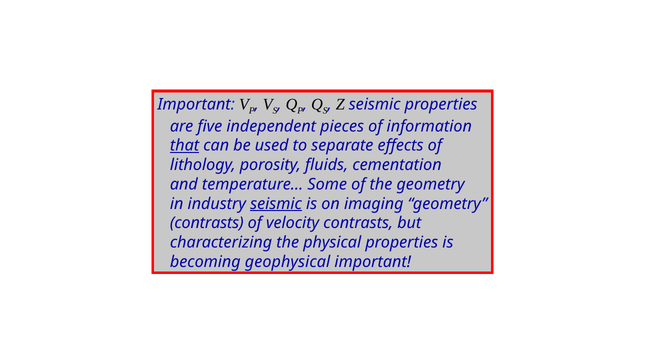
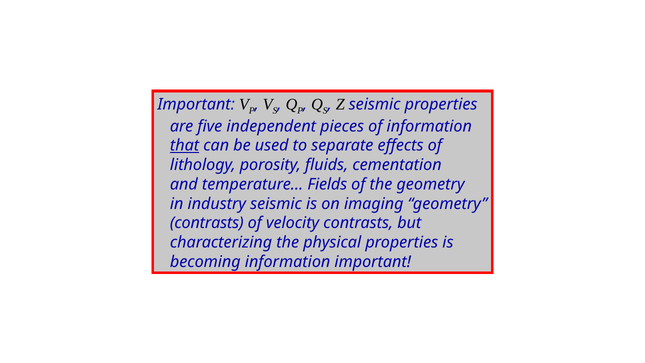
Some: Some -> Fields
seismic at (276, 204) underline: present -> none
becoming geophysical: geophysical -> information
